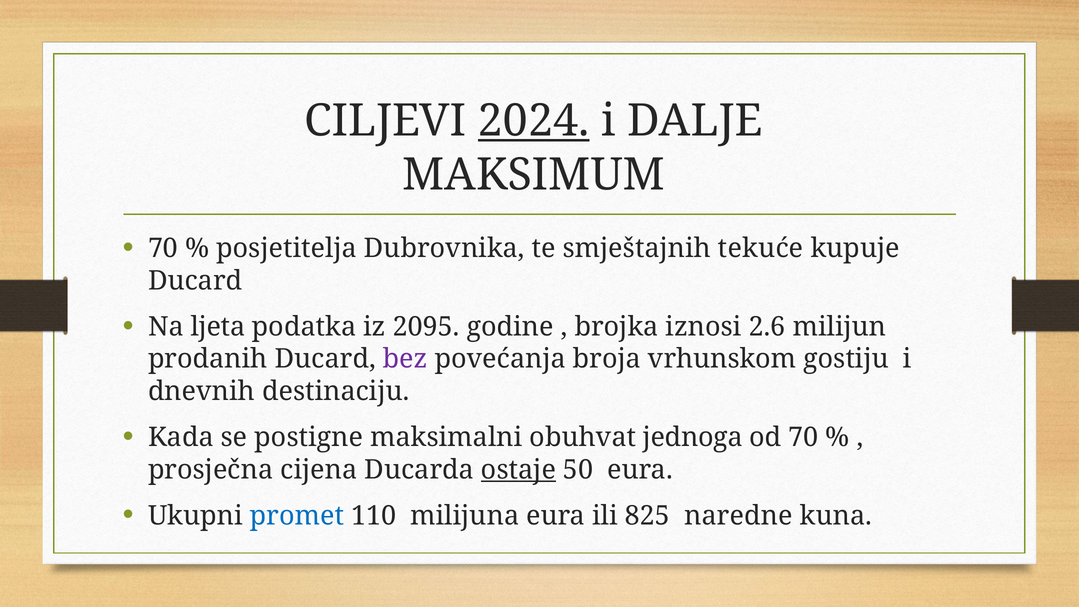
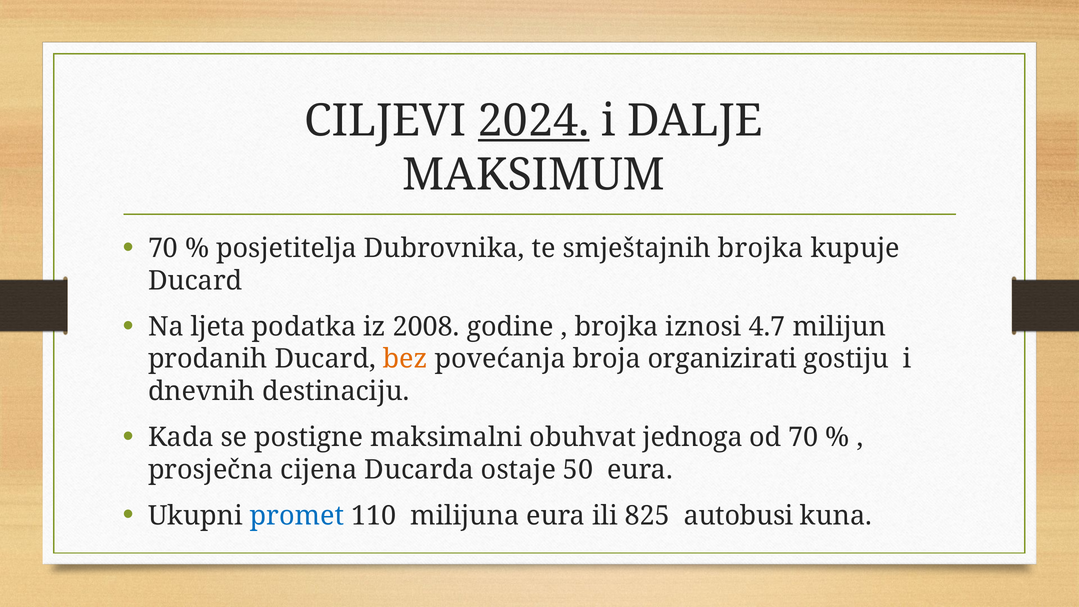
smještajnih tekuće: tekuće -> brojka
2095: 2095 -> 2008
2.6: 2.6 -> 4.7
bez colour: purple -> orange
vrhunskom: vrhunskom -> organizirati
ostaje underline: present -> none
naredne: naredne -> autobusi
